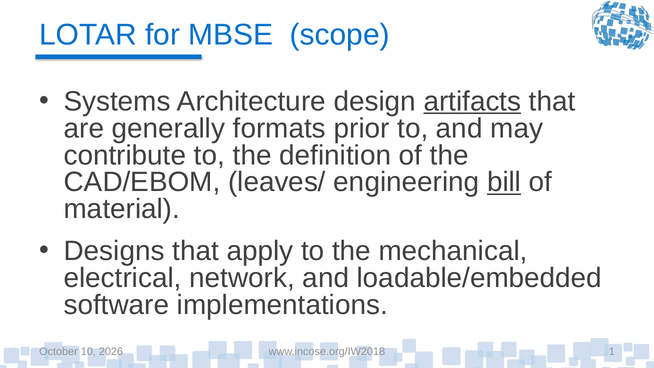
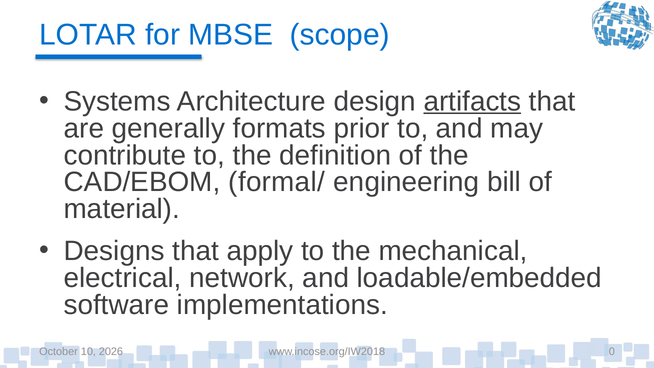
leaves/: leaves/ -> formal/
bill underline: present -> none
1: 1 -> 0
